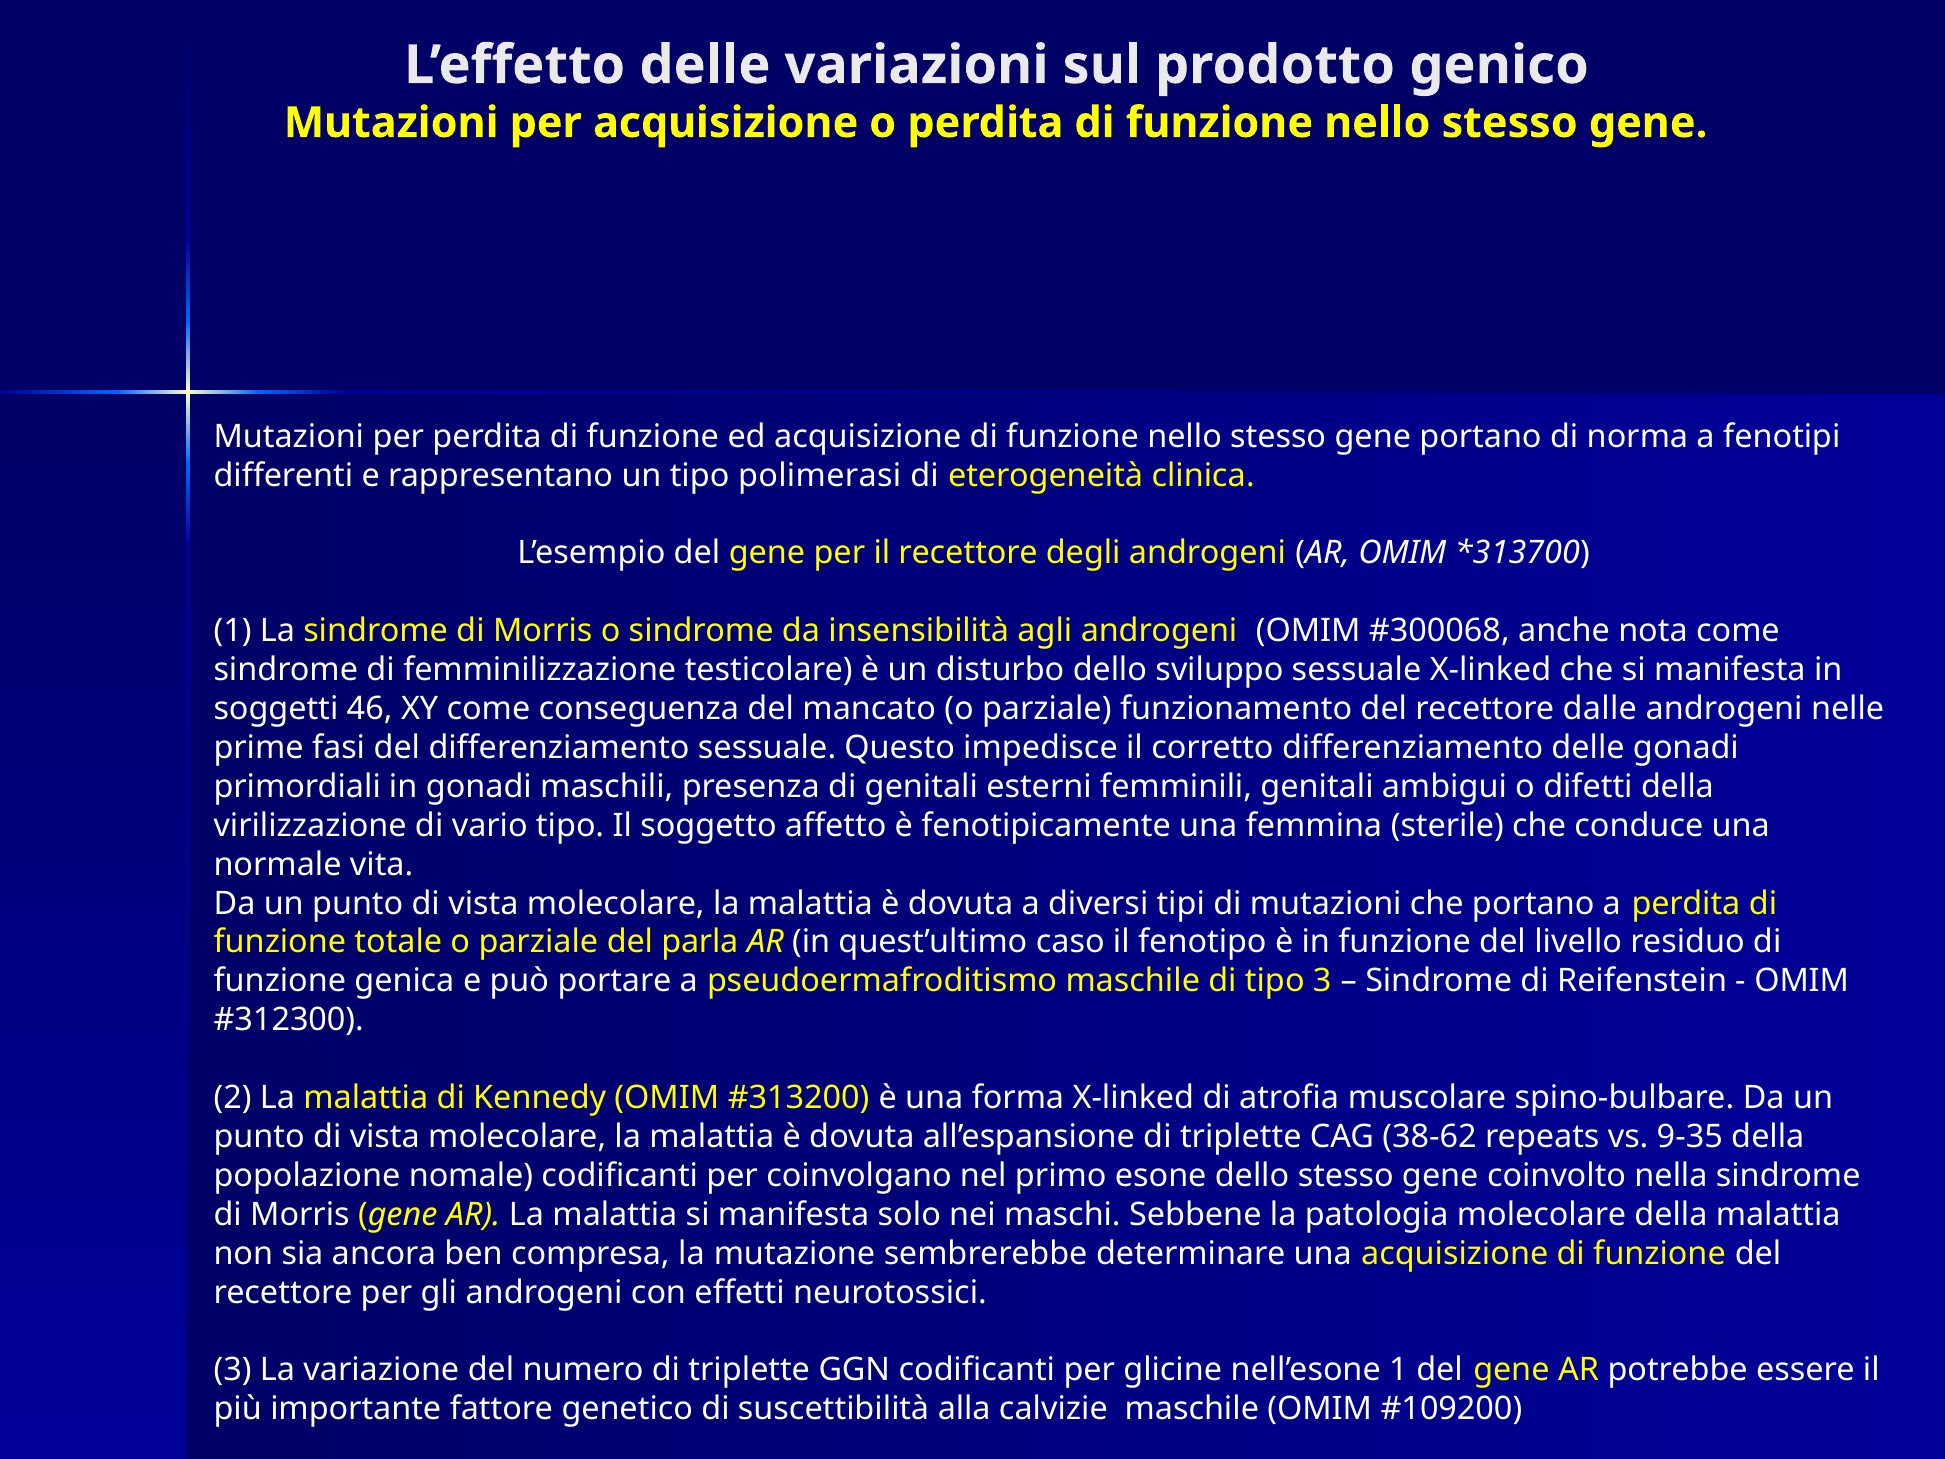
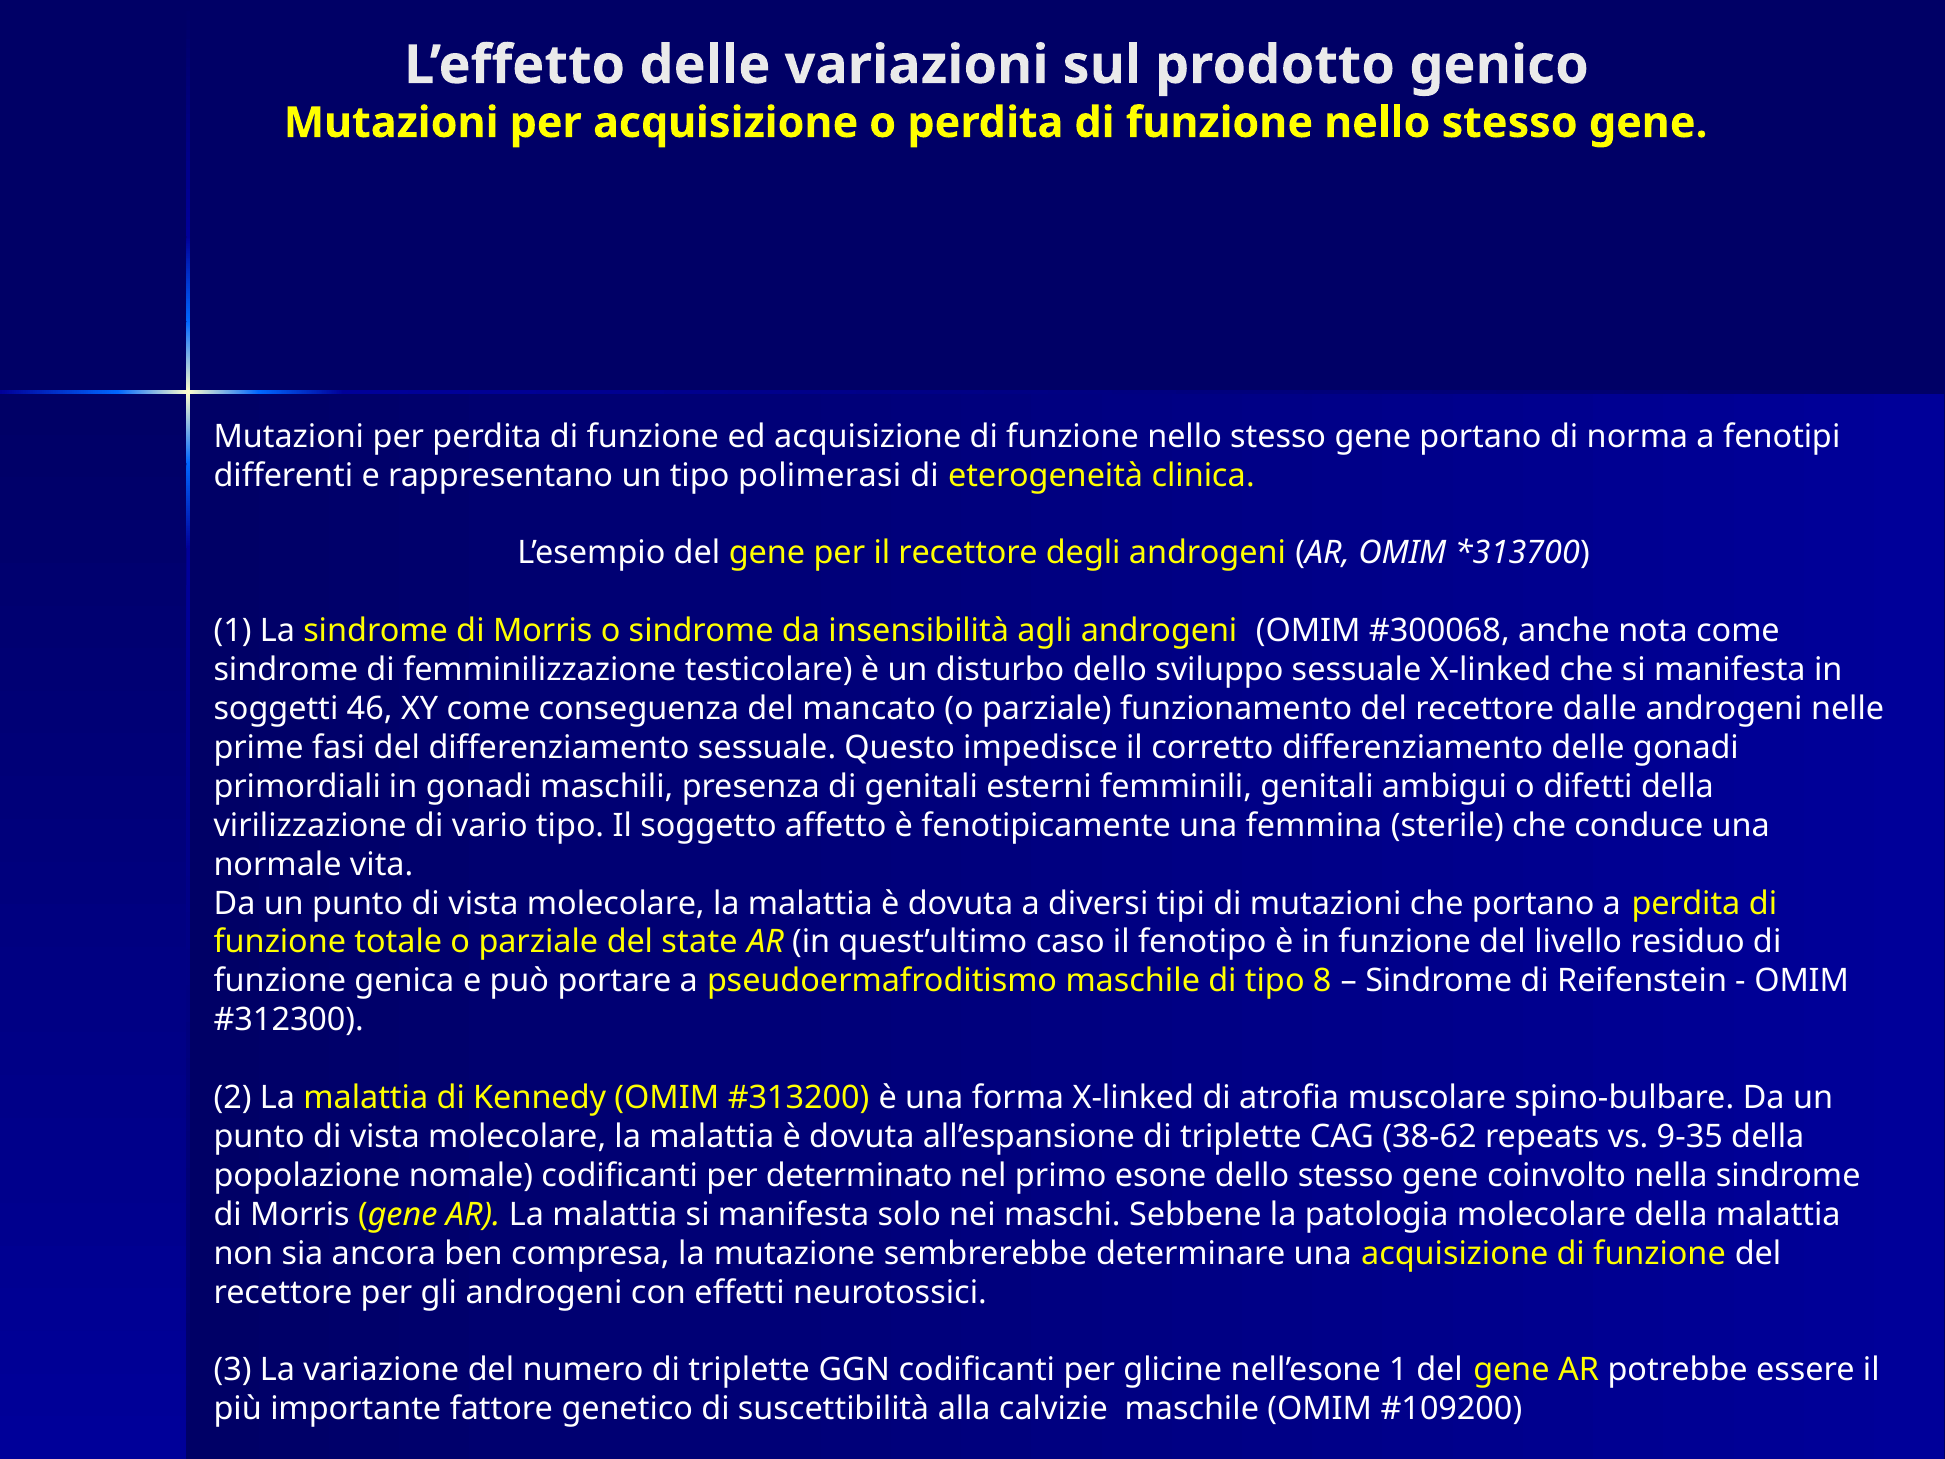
parla: parla -> state
tipo 3: 3 -> 8
coinvolgano: coinvolgano -> determinato
